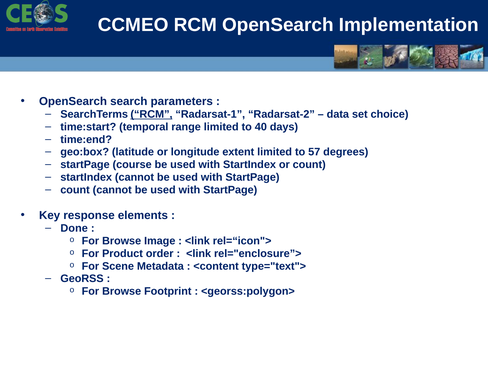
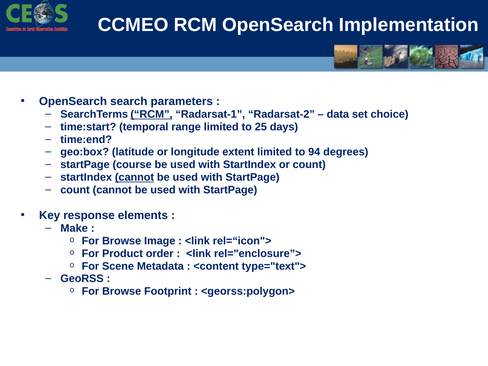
40: 40 -> 25
57: 57 -> 94
cannot at (135, 177) underline: none -> present
Done: Done -> Make
